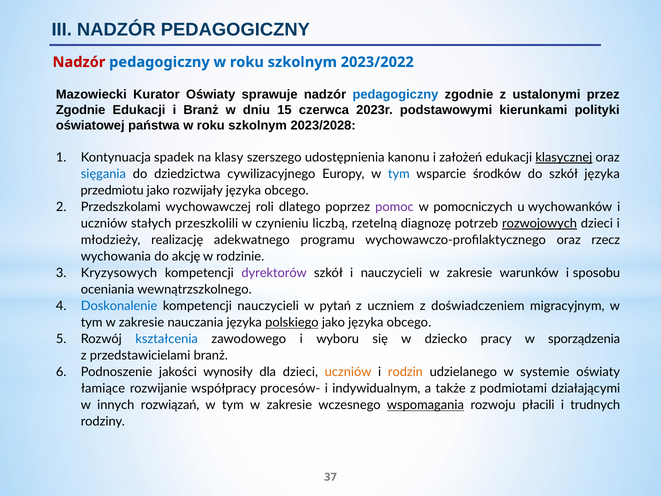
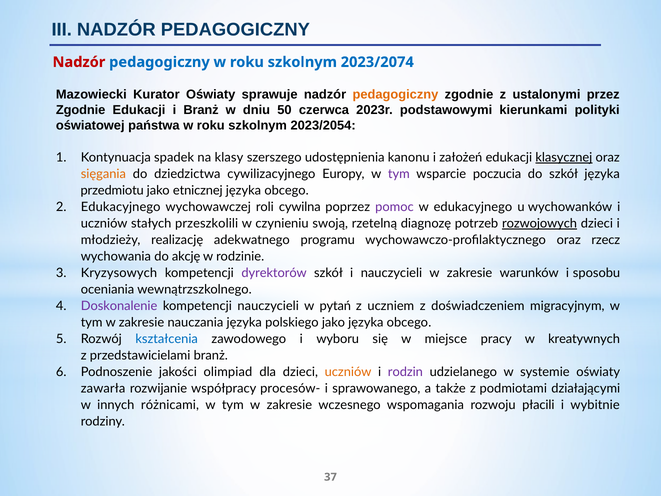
2023/2022: 2023/2022 -> 2023/2074
pedagogiczny at (395, 95) colour: blue -> orange
15: 15 -> 50
2023/2028: 2023/2028 -> 2023/2054
sięgania colour: blue -> orange
tym at (399, 174) colour: blue -> purple
środków: środków -> poczucia
rozwijały: rozwijały -> etnicznej
Przedszkolami at (121, 207): Przedszkolami -> Edukacyjnego
dlatego: dlatego -> cywilna
w pomocniczych: pomocniczych -> edukacyjnego
liczbą: liczbą -> swoją
Doskonalenie colour: blue -> purple
polskiego underline: present -> none
dziecko: dziecko -> miejsce
sporządzenia: sporządzenia -> kreatywnych
wynosiły: wynosiły -> olimpiad
rodzin colour: orange -> purple
łamiące: łamiące -> zawarła
indywidualnym: indywidualnym -> sprawowanego
rozwiązań: rozwiązań -> różnicami
wspomagania underline: present -> none
trudnych: trudnych -> wybitnie
